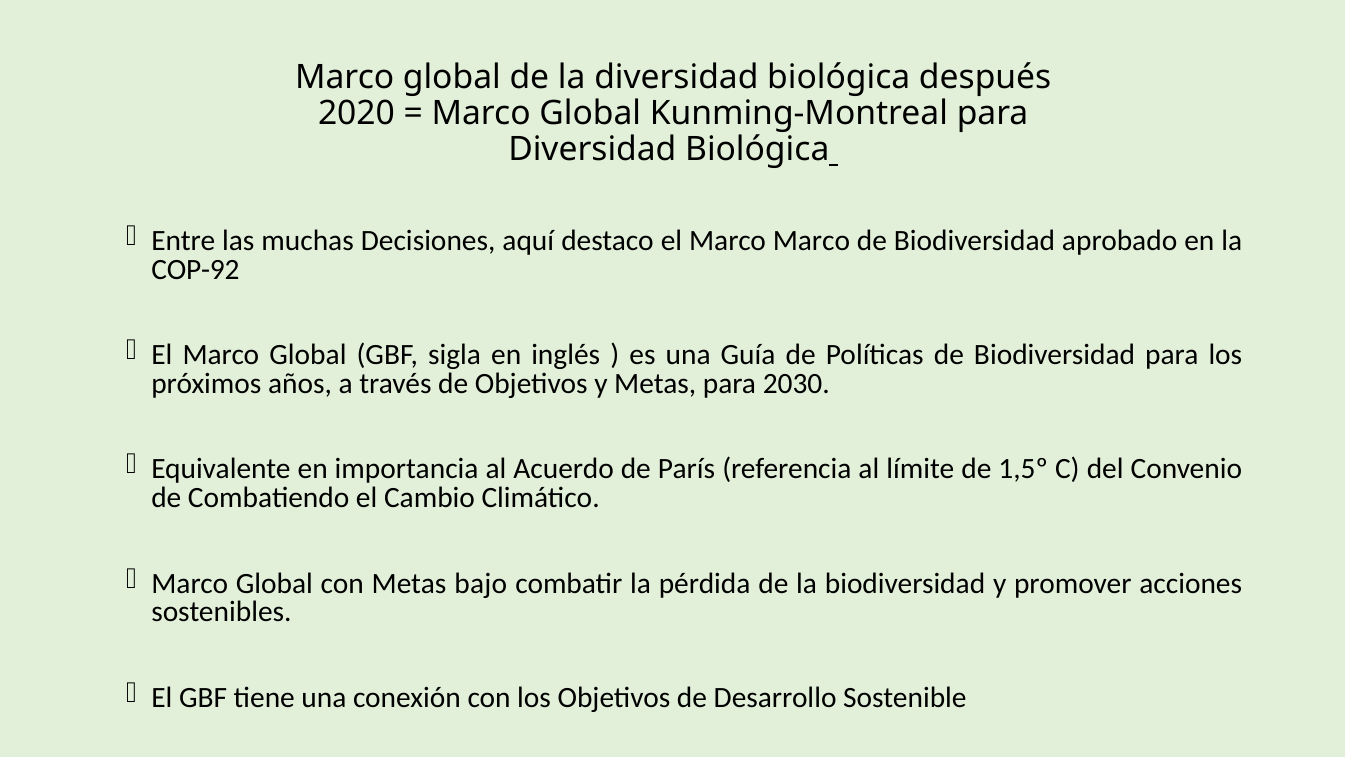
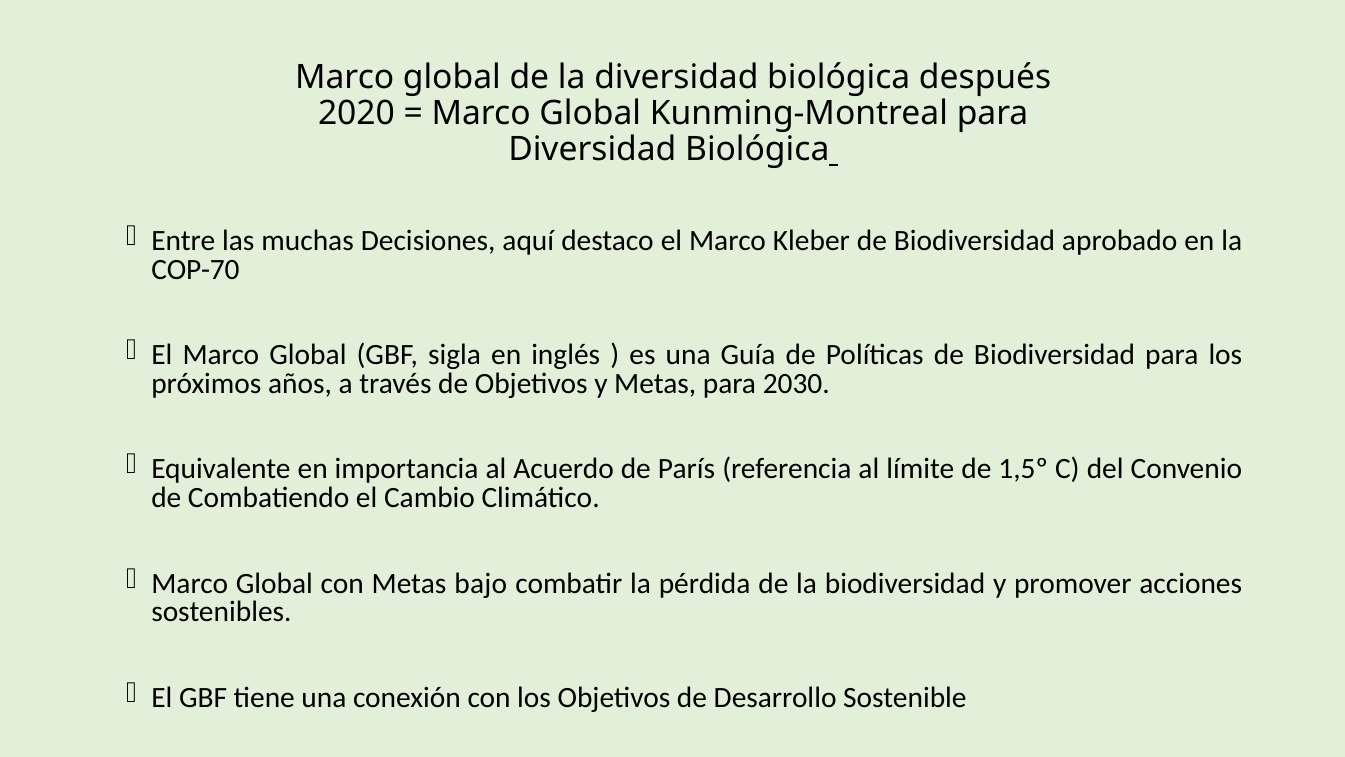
Marco Marco: Marco -> Kleber
COP-92: COP-92 -> COP-70
